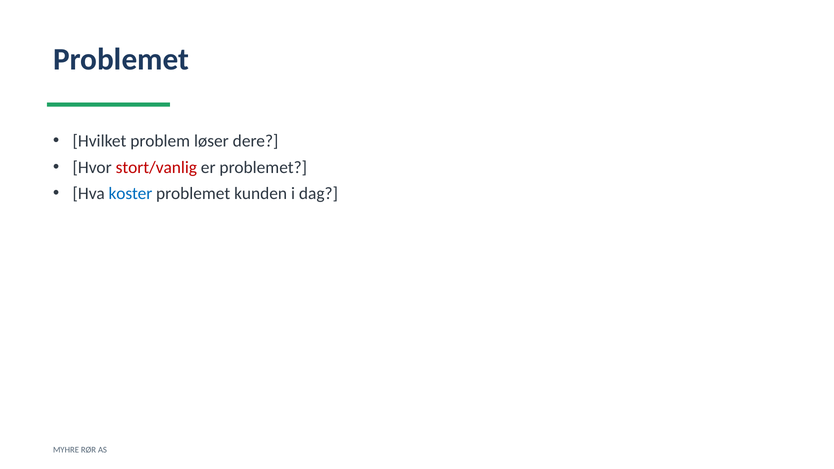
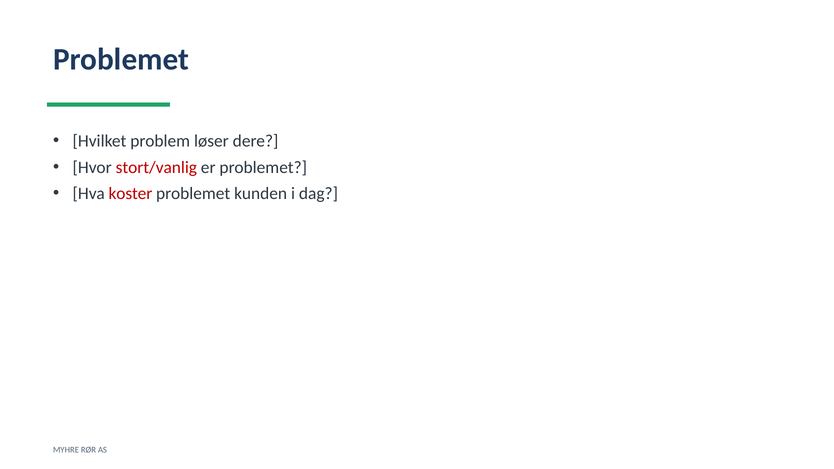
koster colour: blue -> red
